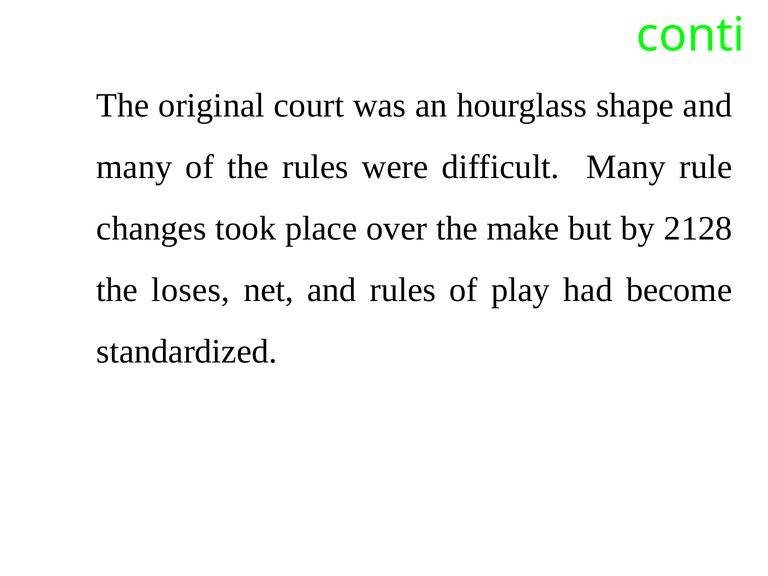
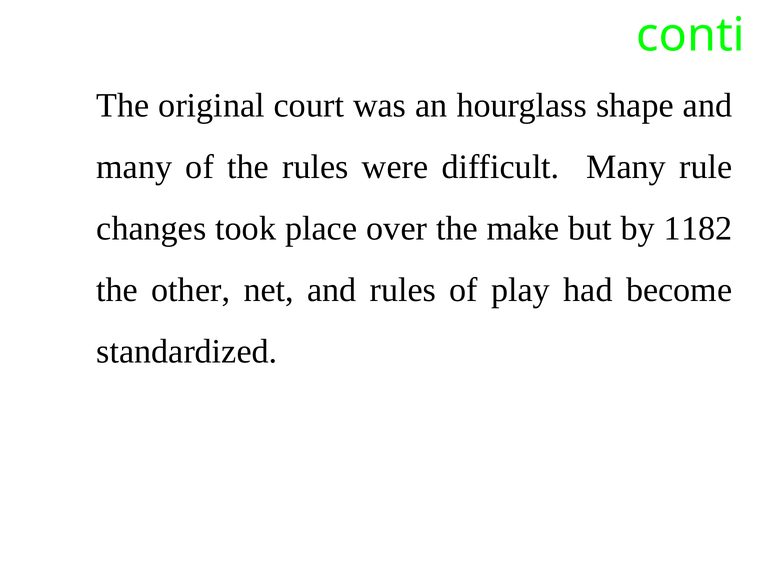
2128: 2128 -> 1182
loses: loses -> other
